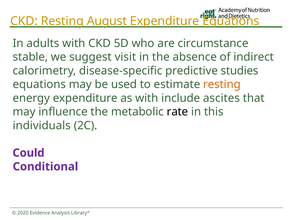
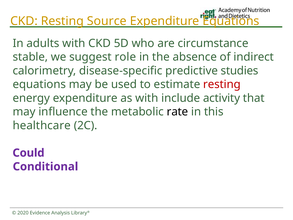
August: August -> Source
visit: visit -> role
resting at (222, 84) colour: orange -> red
ascites: ascites -> activity
individuals: individuals -> healthcare
